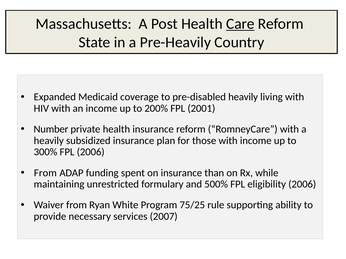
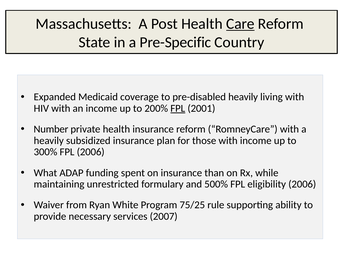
Pre-Heavily: Pre-Heavily -> Pre-Specific
FPL at (178, 109) underline: none -> present
From at (45, 173): From -> What
